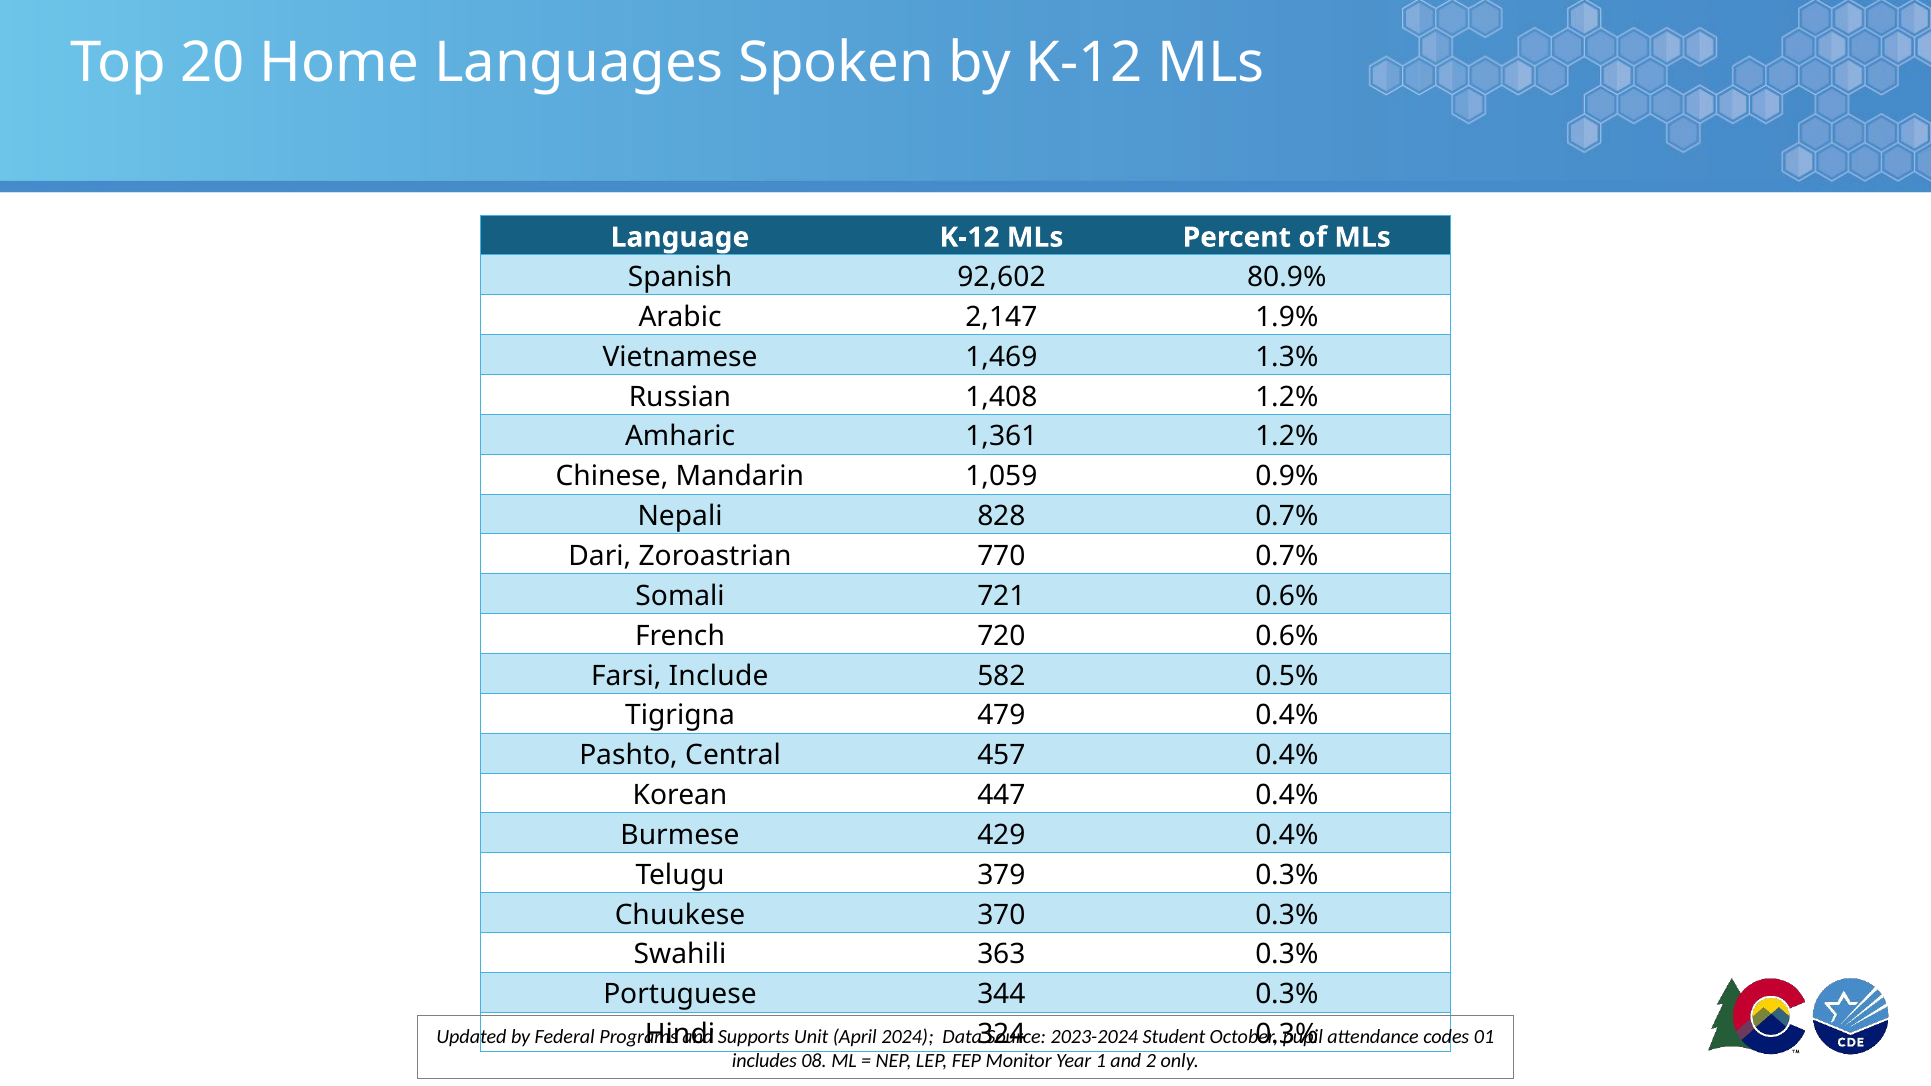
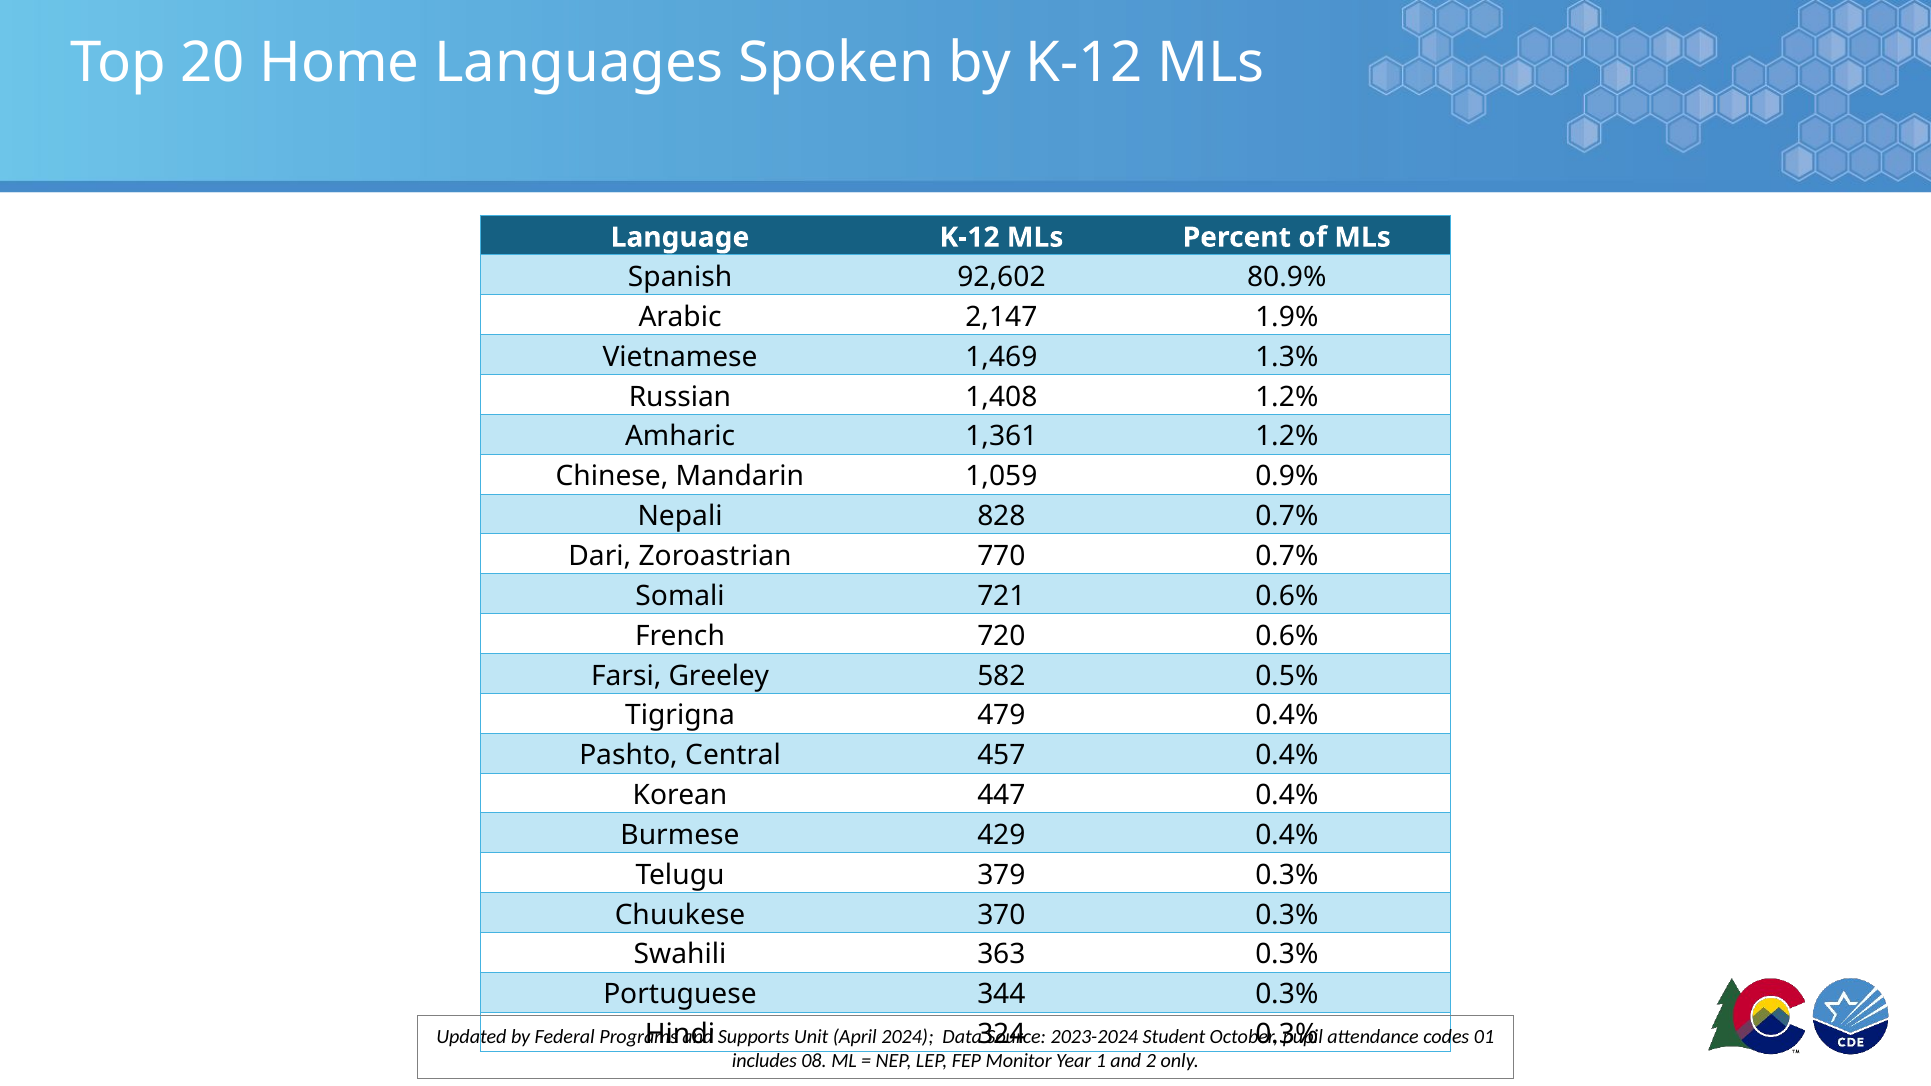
Include: Include -> Greeley
